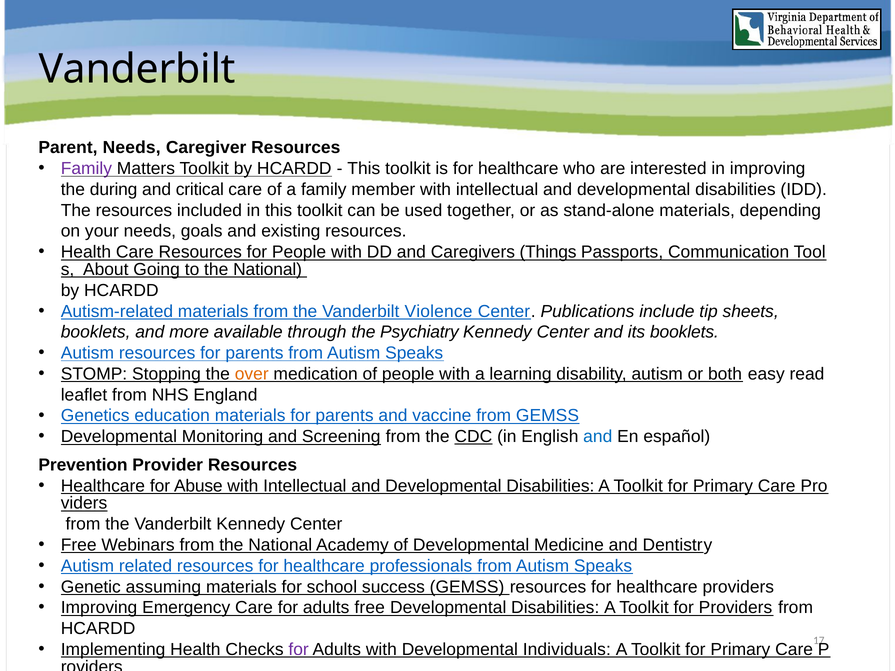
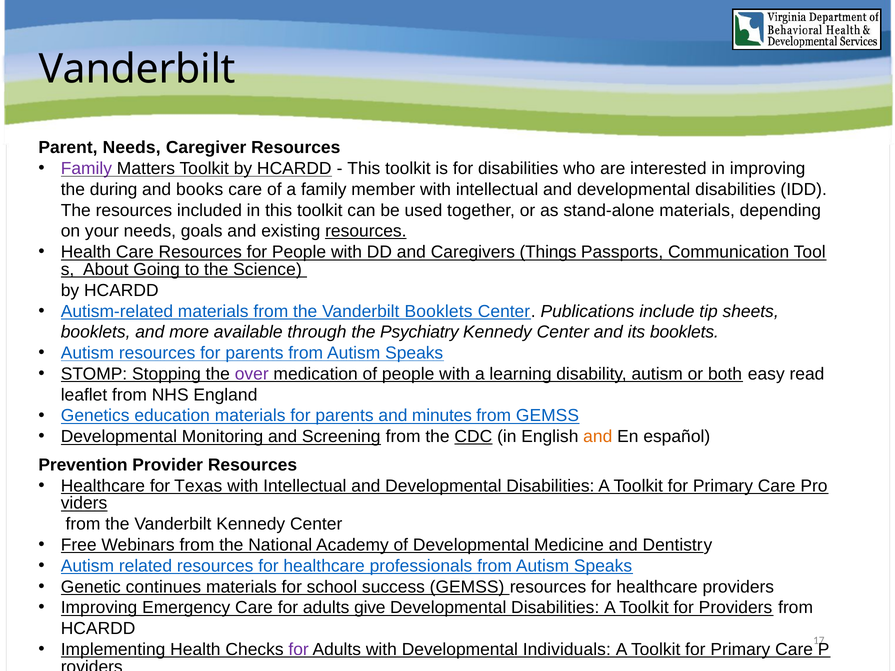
is for healthcare: healthcare -> disabilities
critical: critical -> books
resources at (366, 231) underline: none -> present
to the National: National -> Science
Vanderbilt Violence: Violence -> Booklets
over colour: orange -> purple
vaccine: vaccine -> minutes
and at (598, 437) colour: blue -> orange
Abuse: Abuse -> Texas
assuming: assuming -> continues
adults free: free -> give
